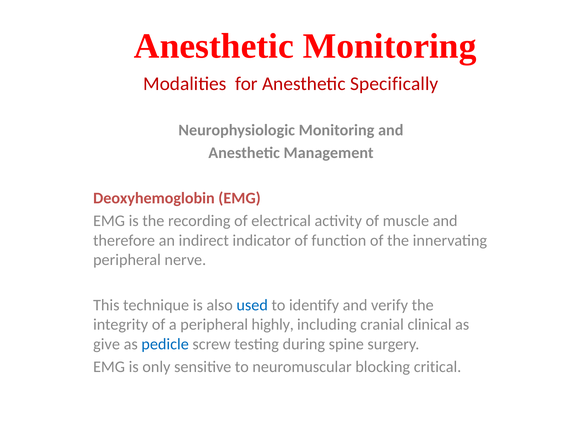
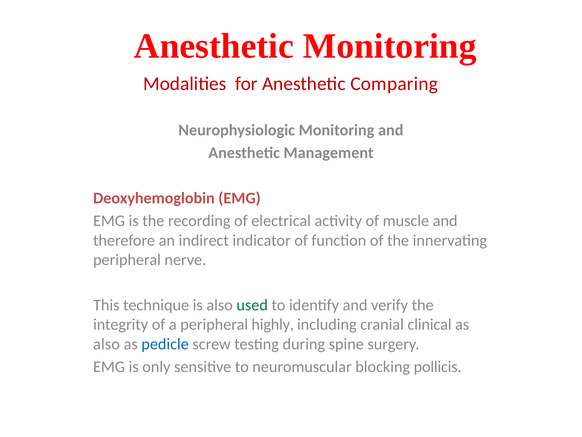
Specifically: Specifically -> Comparing
used colour: blue -> green
give at (107, 344): give -> also
critical: critical -> pollicis
